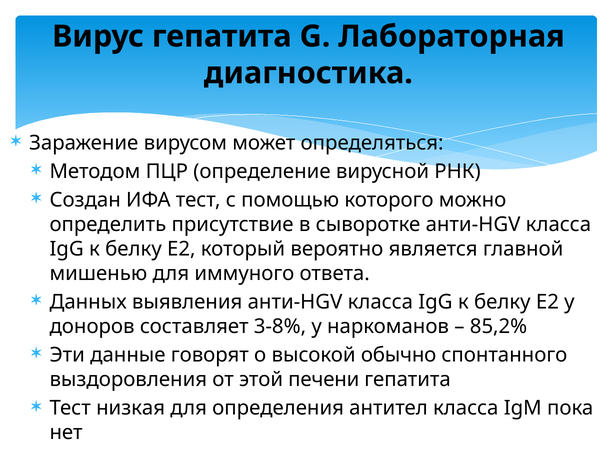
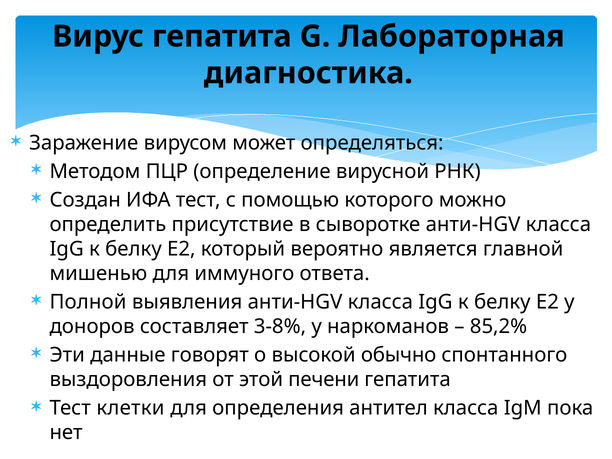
Данных: Данных -> Полной
низкая: низкая -> клетки
